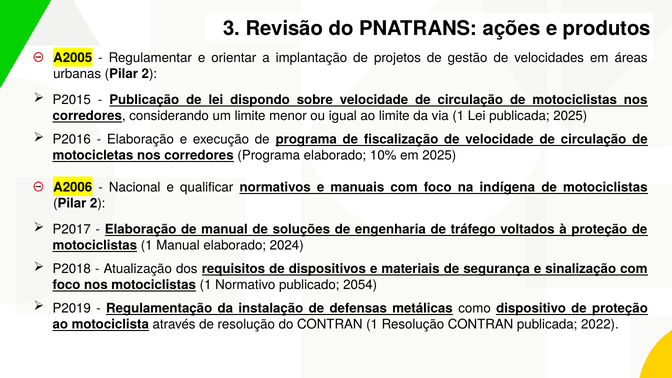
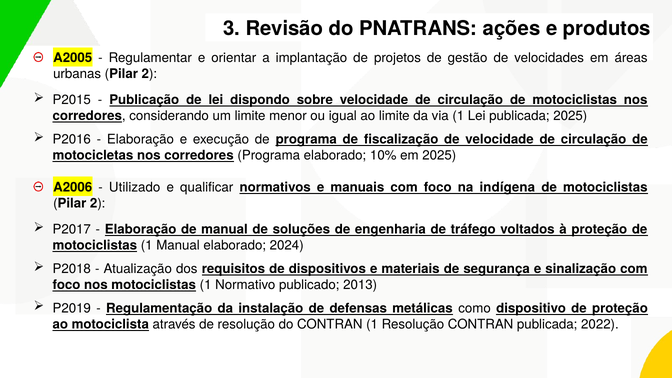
Nacional: Nacional -> Utilizado
2054: 2054 -> 2013
